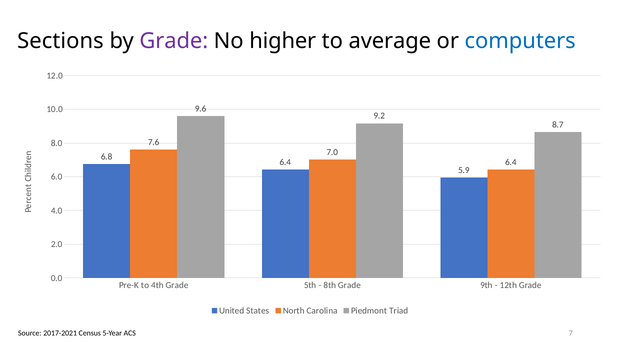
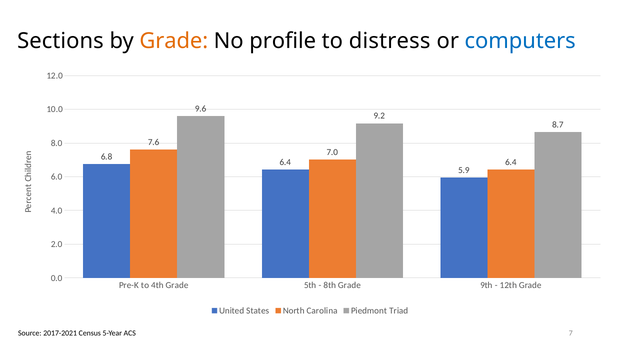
Grade at (174, 41) colour: purple -> orange
higher: higher -> profile
average: average -> distress
